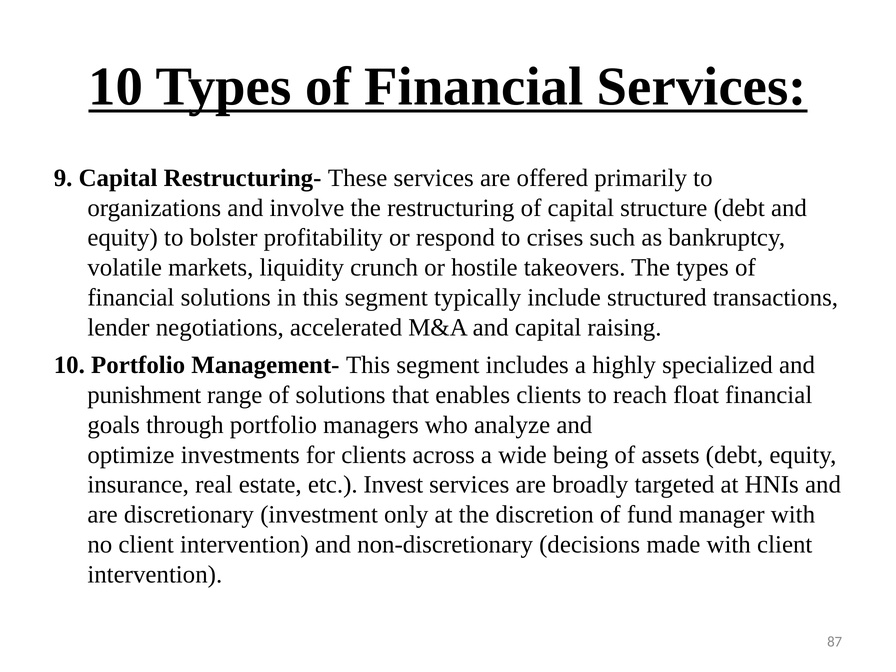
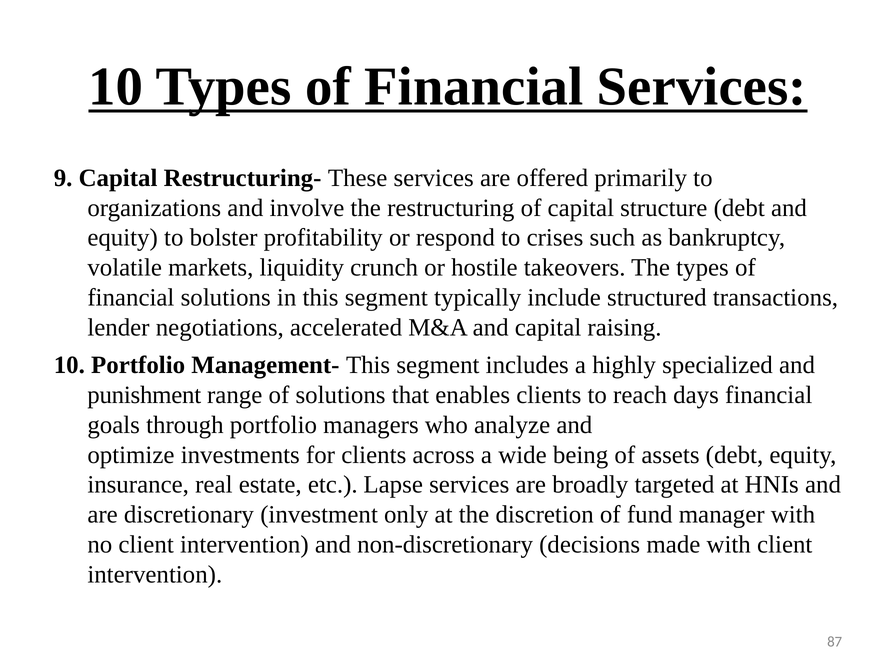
float: float -> days
Invest: Invest -> Lapse
